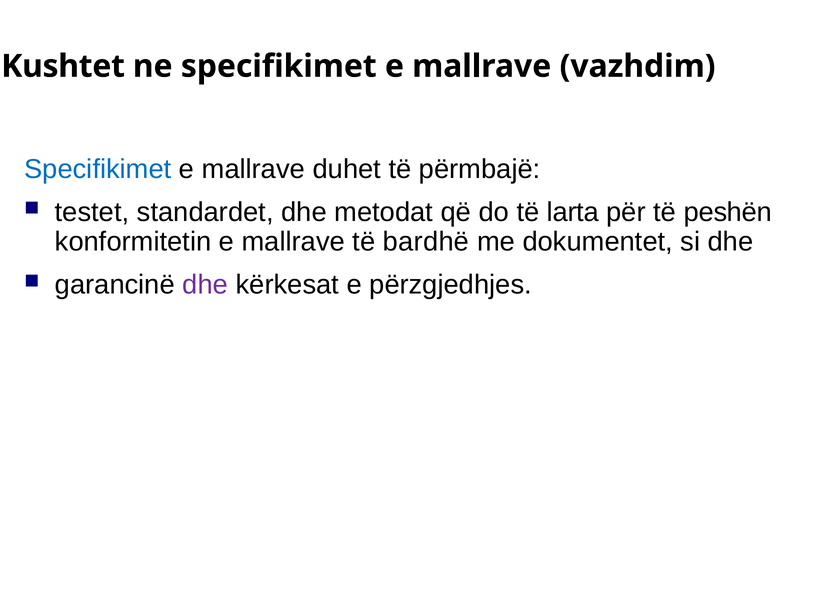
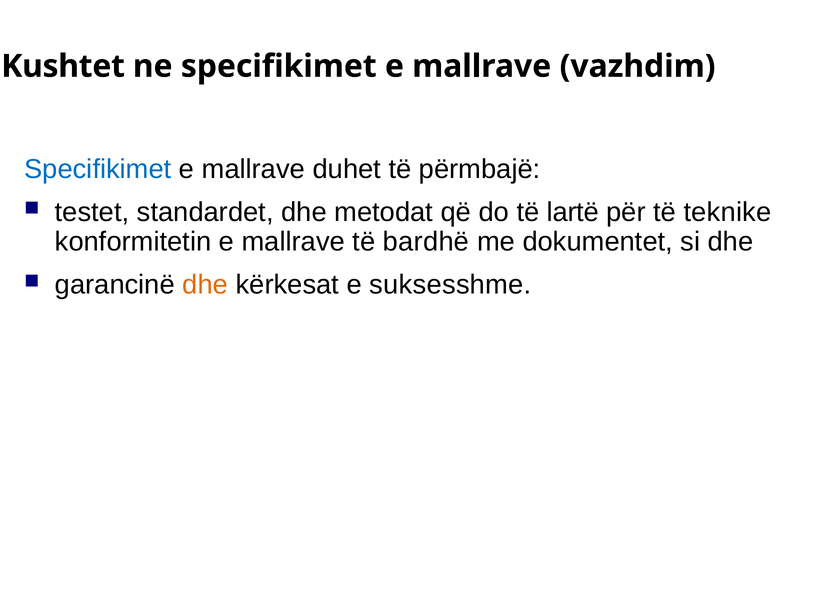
larta: larta -> lartë
peshën: peshën -> teknike
dhe at (205, 285) colour: purple -> orange
përzgjedhjes: përzgjedhjes -> suksesshme
